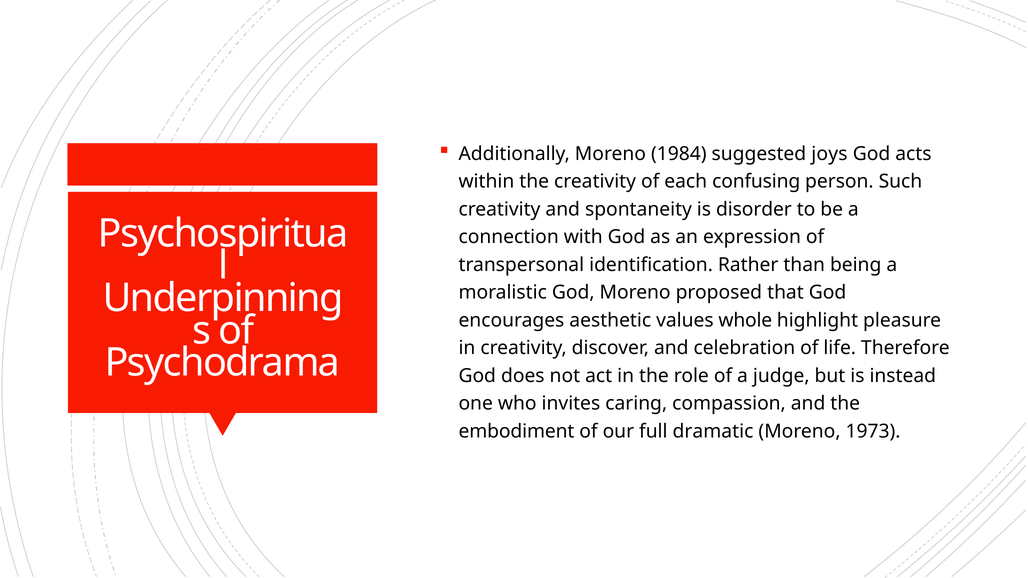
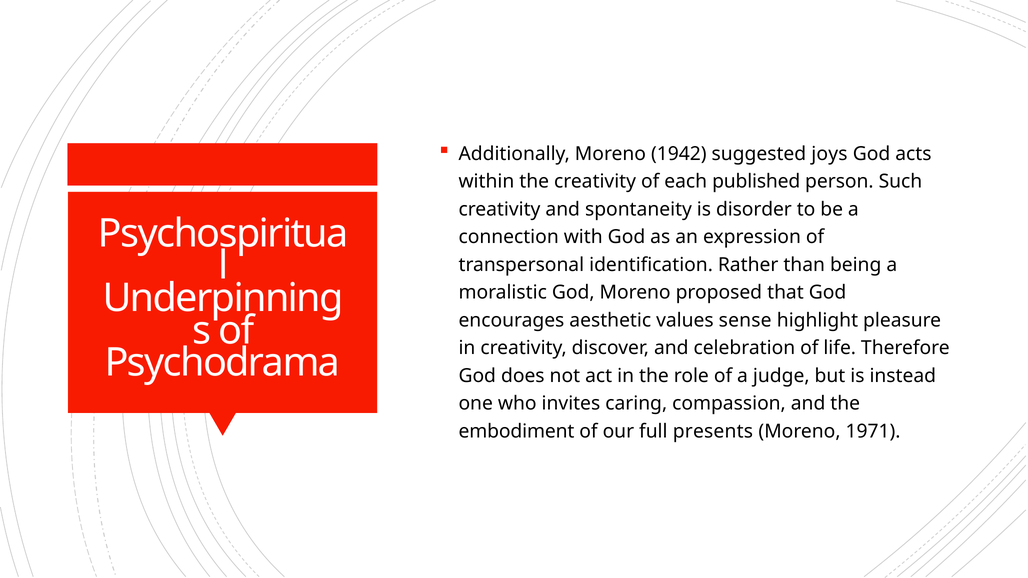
1984: 1984 -> 1942
confusing: confusing -> published
whole: whole -> sense
dramatic: dramatic -> presents
1973: 1973 -> 1971
